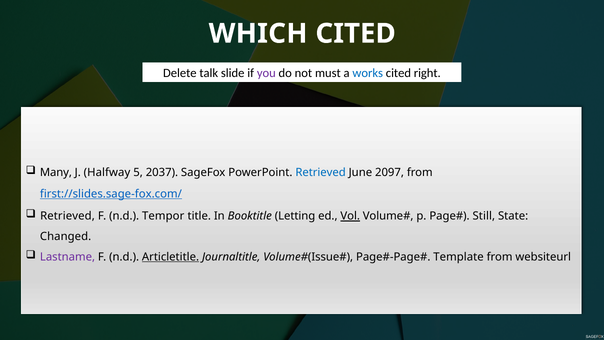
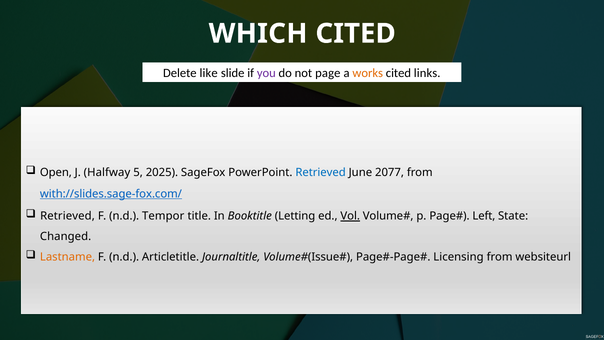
talk: talk -> like
must: must -> page
works colour: blue -> orange
right: right -> links
Many: Many -> Open
2037: 2037 -> 2025
2097: 2097 -> 2077
first://slides.sage-fox.com/: first://slides.sage-fox.com/ -> with://slides.sage-fox.com/
Still: Still -> Left
Lastname colour: purple -> orange
Articletitle underline: present -> none
Template: Template -> Licensing
